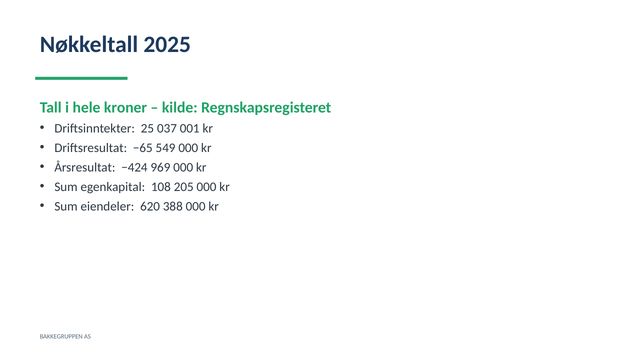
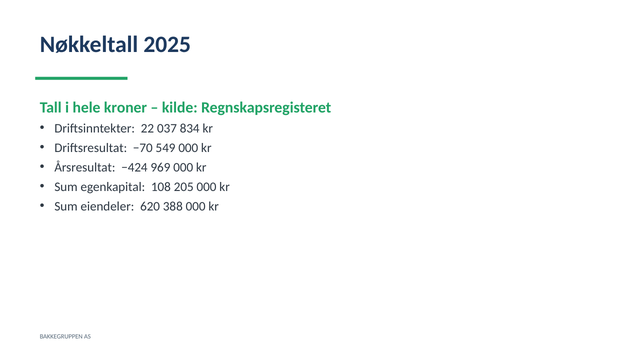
25: 25 -> 22
001: 001 -> 834
−65: −65 -> −70
